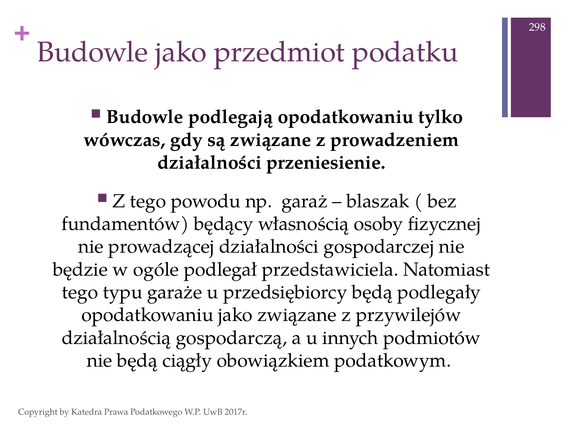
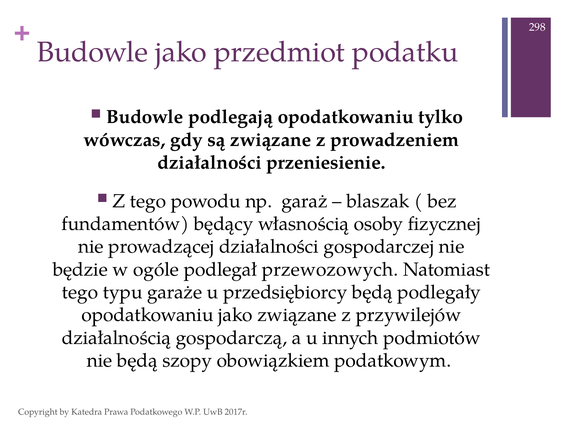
przedstawiciela: przedstawiciela -> przewozowych
ciągły: ciągły -> szopy
